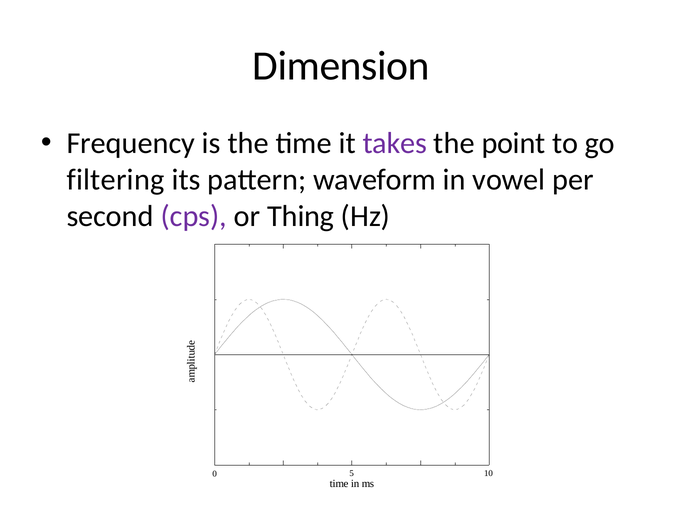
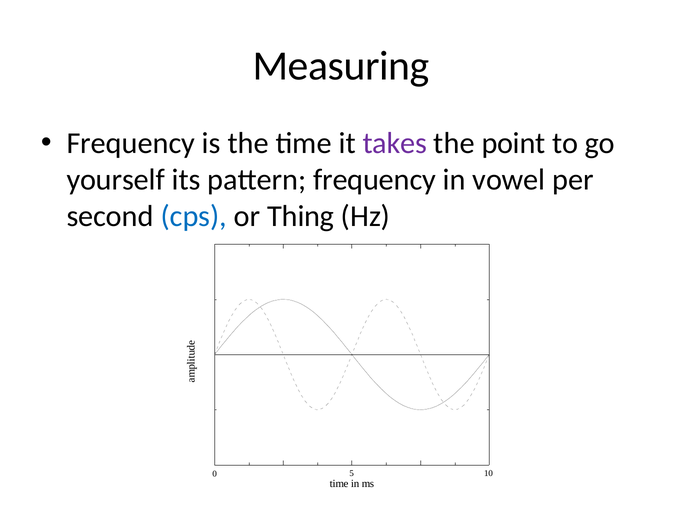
Dimension: Dimension -> Measuring
filtering: filtering -> yourself
pattern waveform: waveform -> frequency
cps colour: purple -> blue
